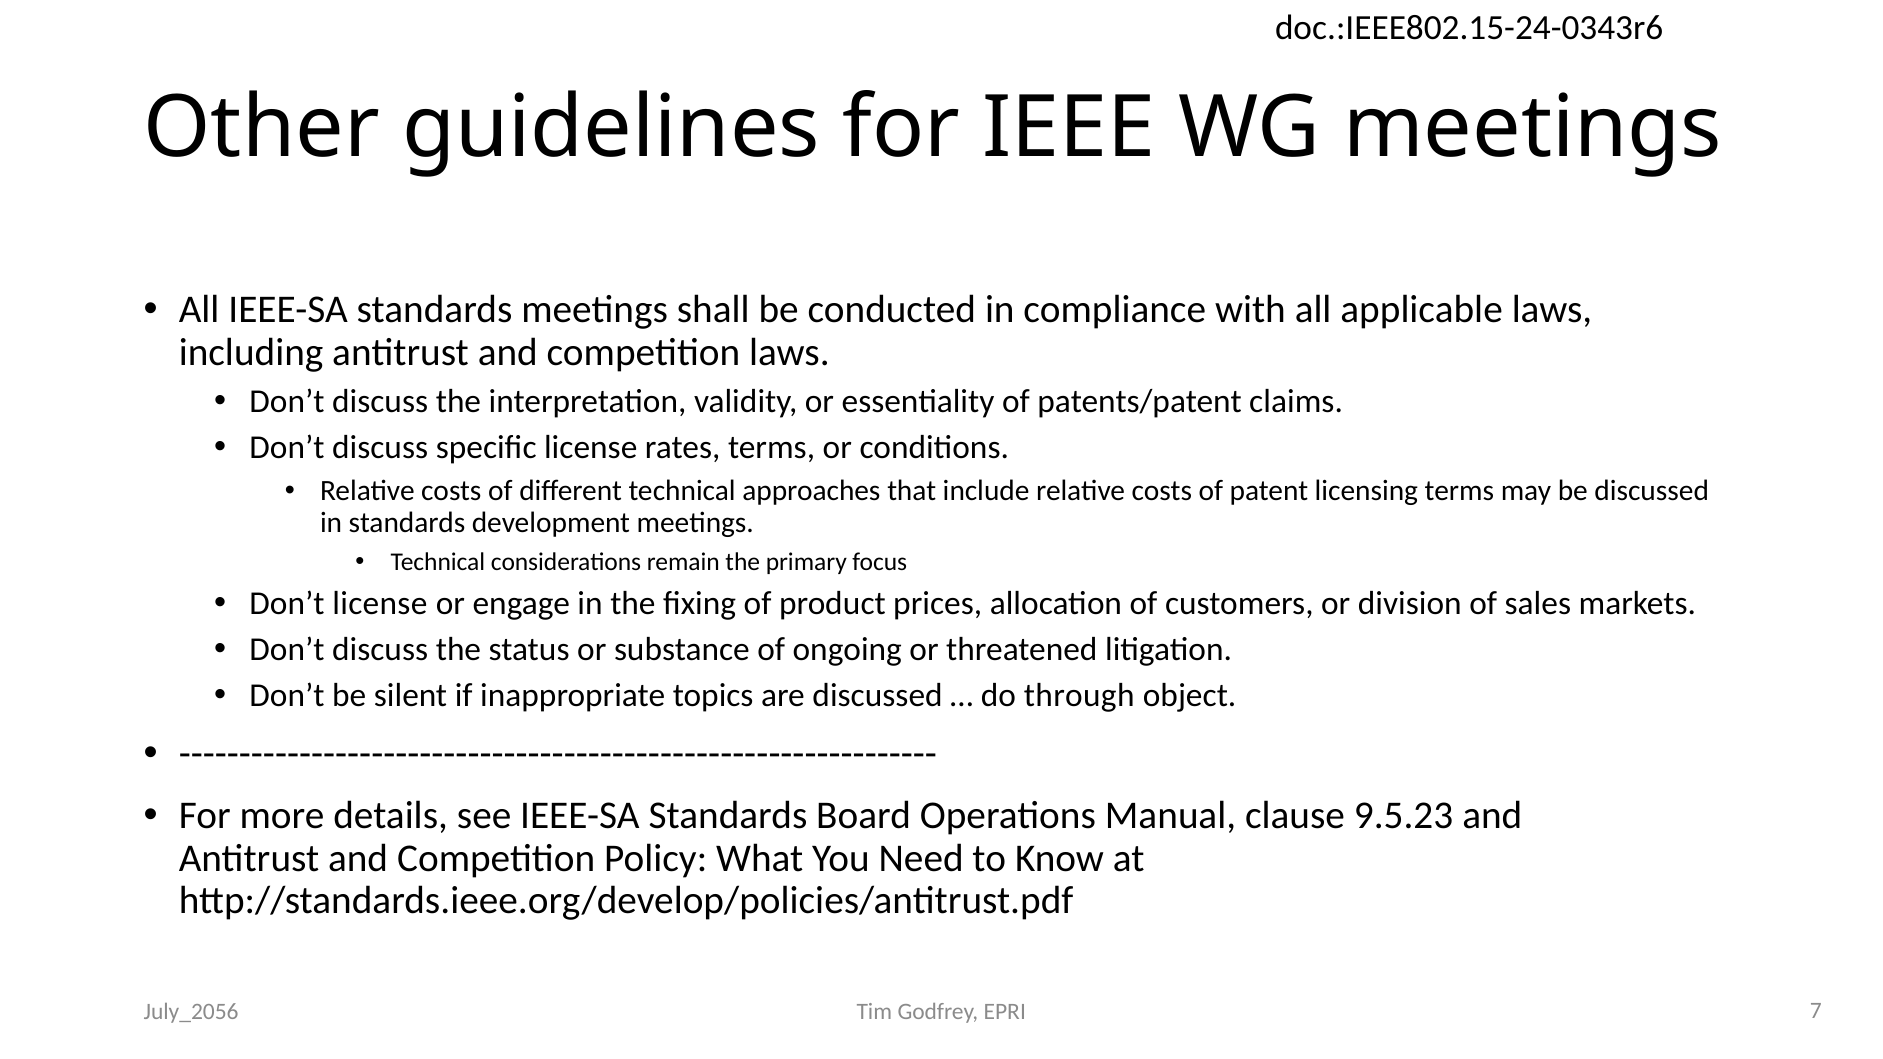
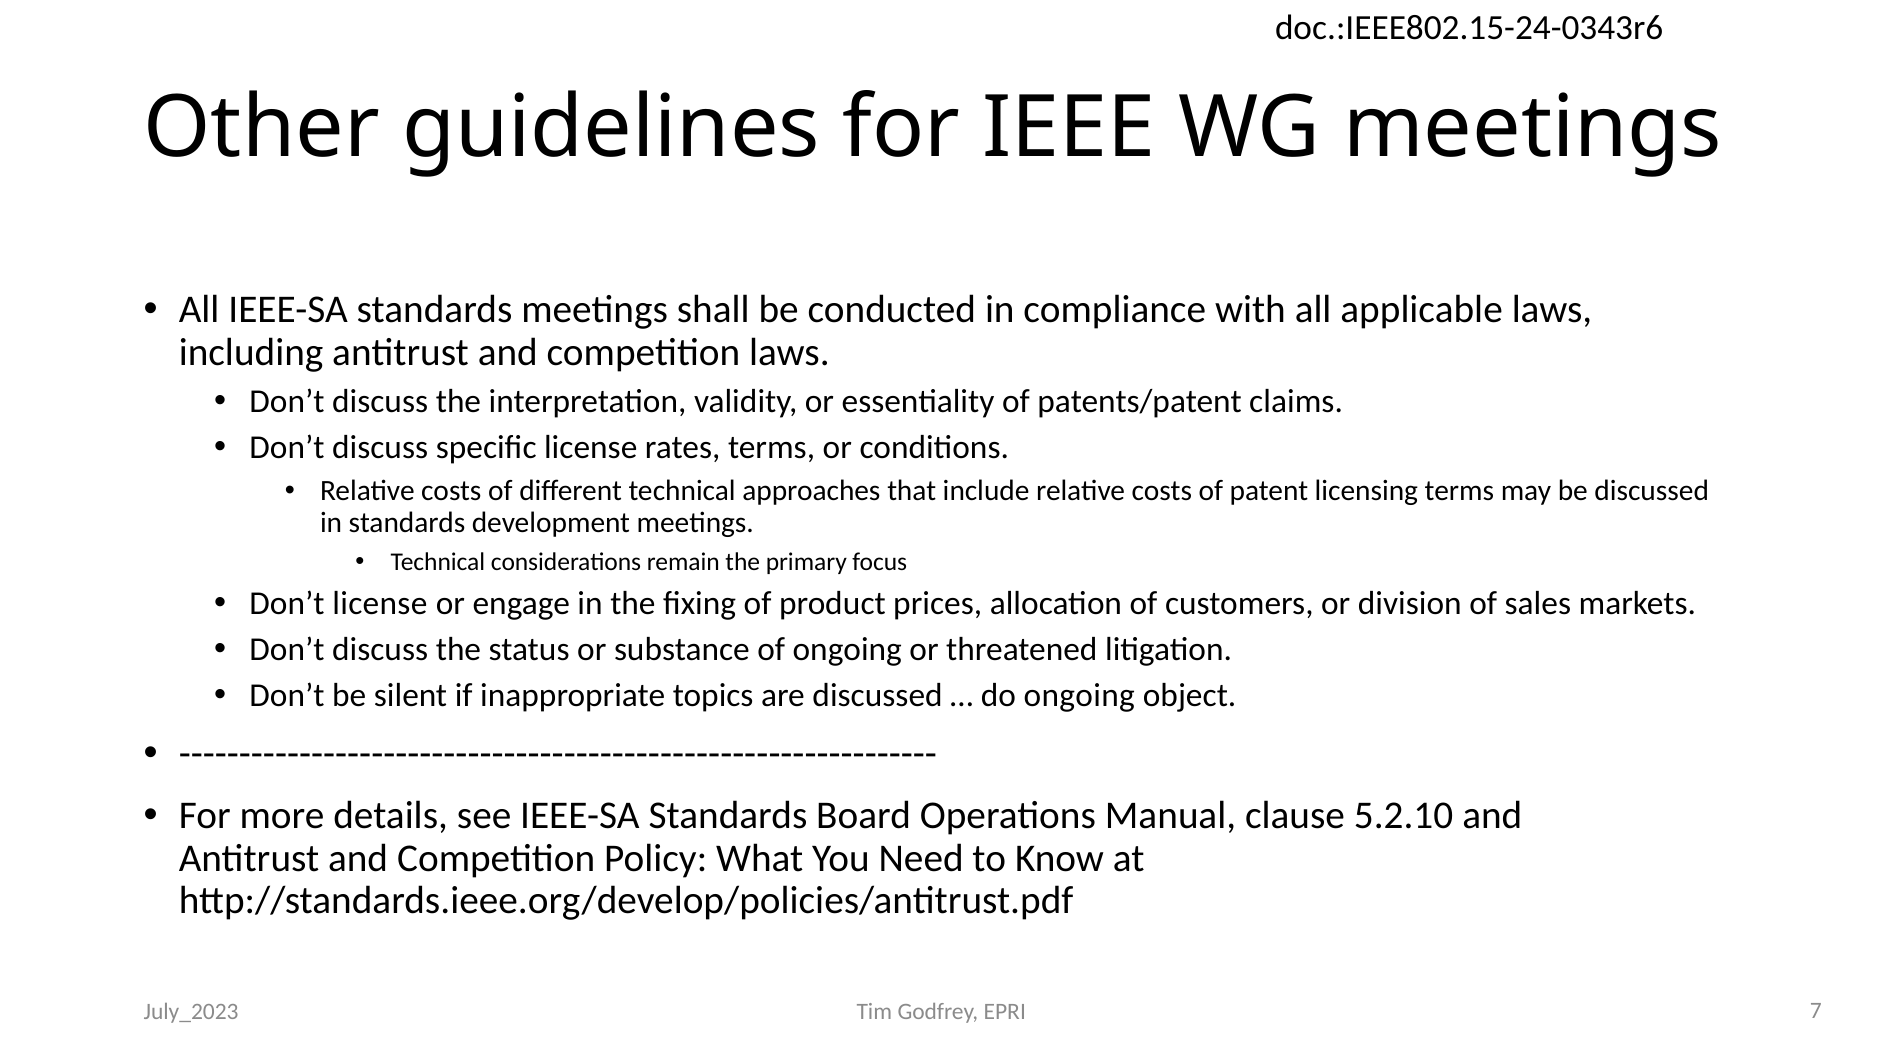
do through: through -> ongoing
9.5.23: 9.5.23 -> 5.2.10
July_2056: July_2056 -> July_2023
